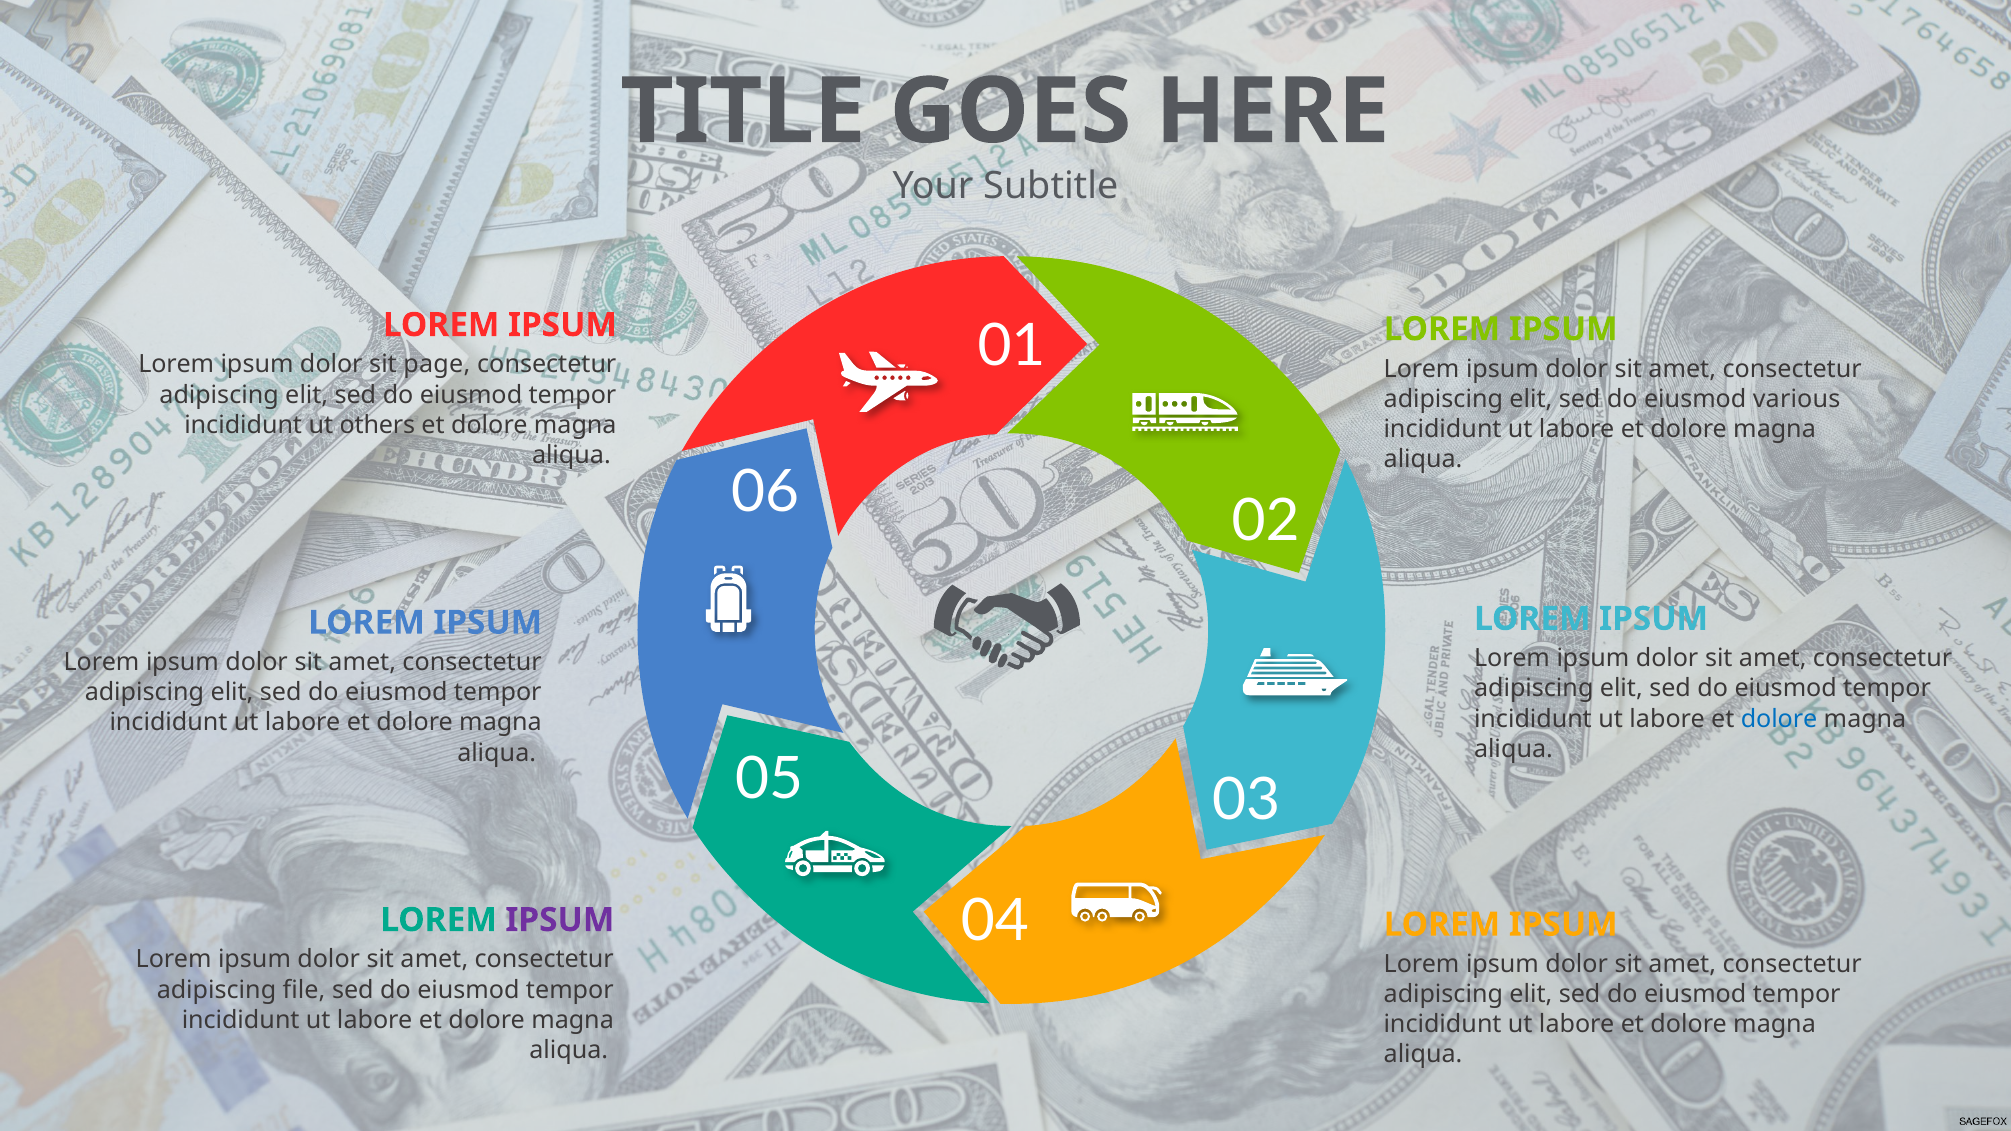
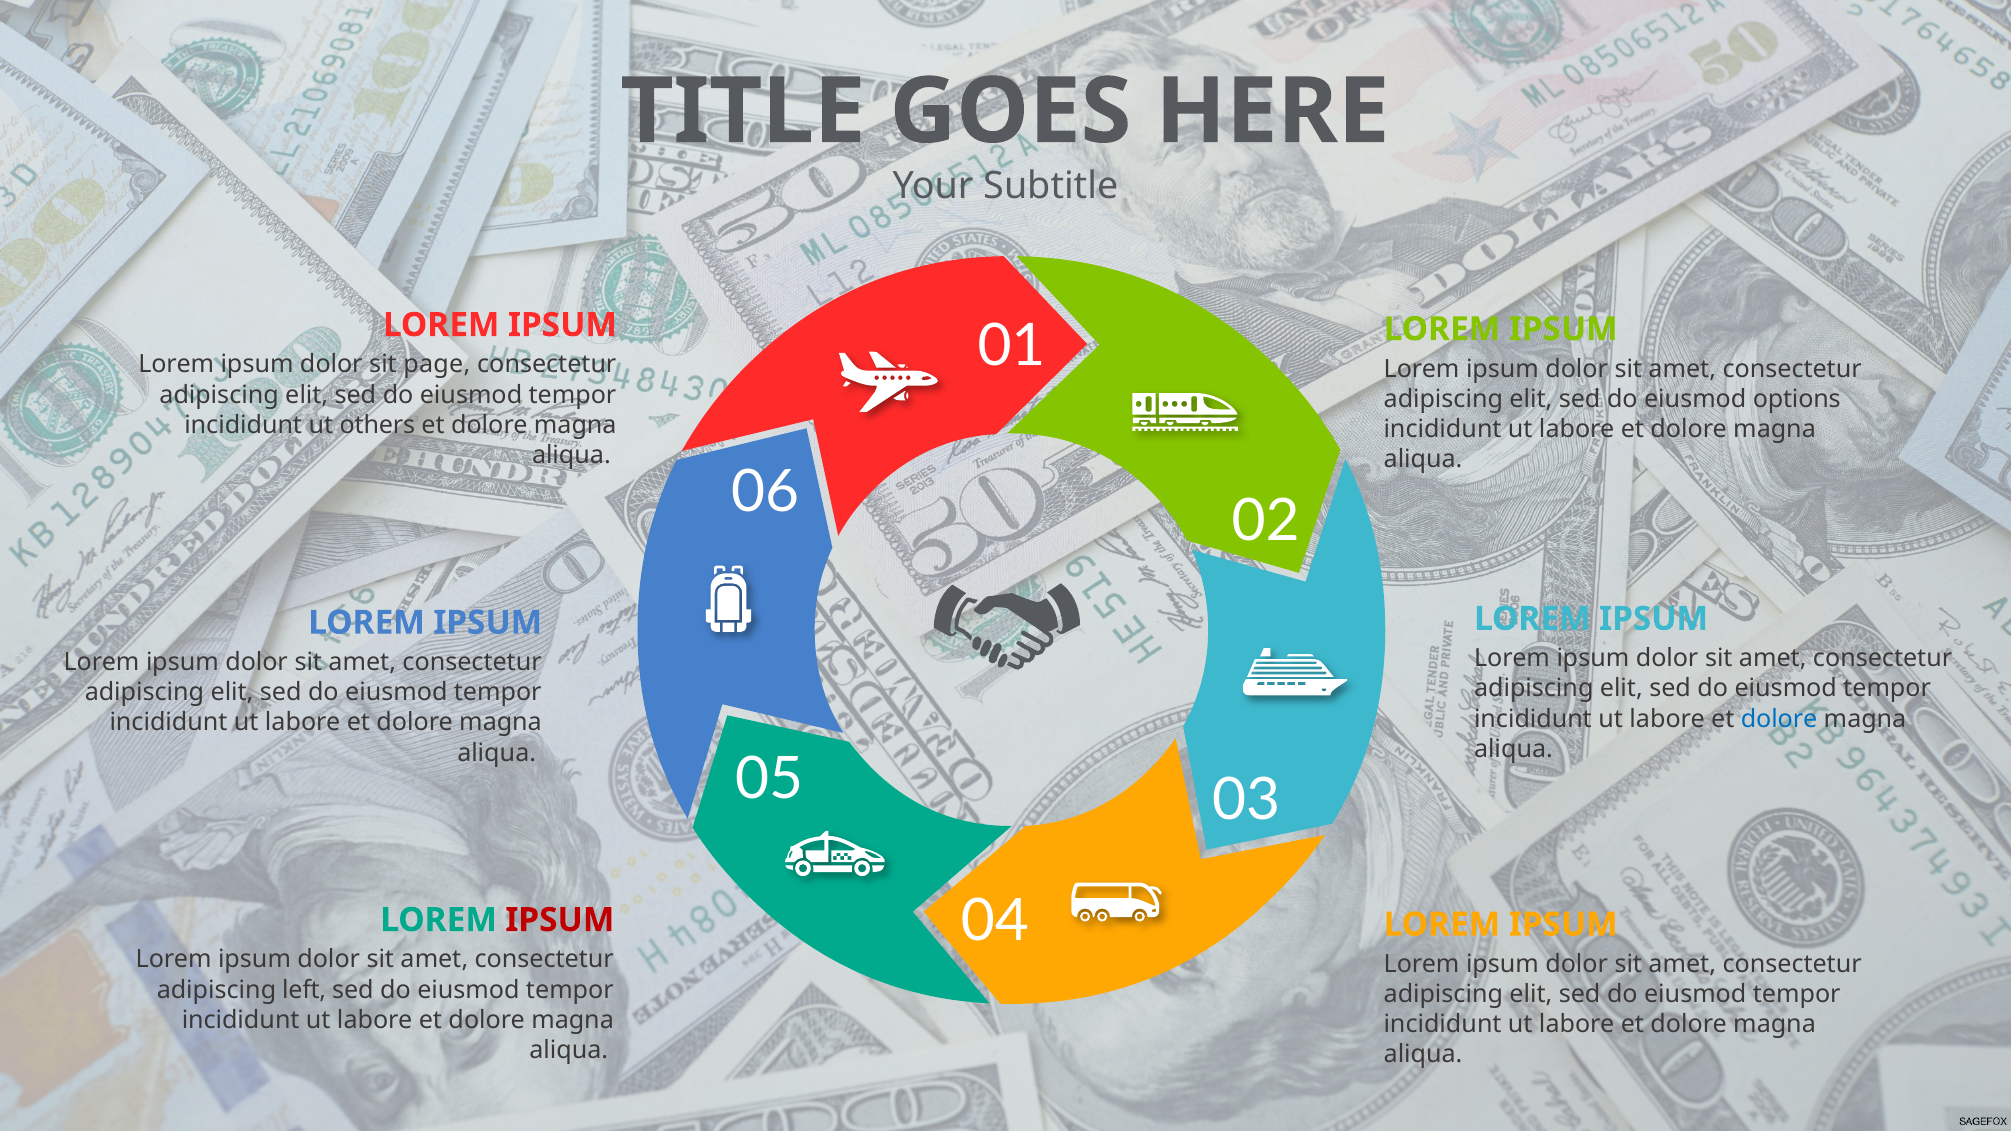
various: various -> options
IPSUM at (560, 920) colour: purple -> red
file: file -> left
